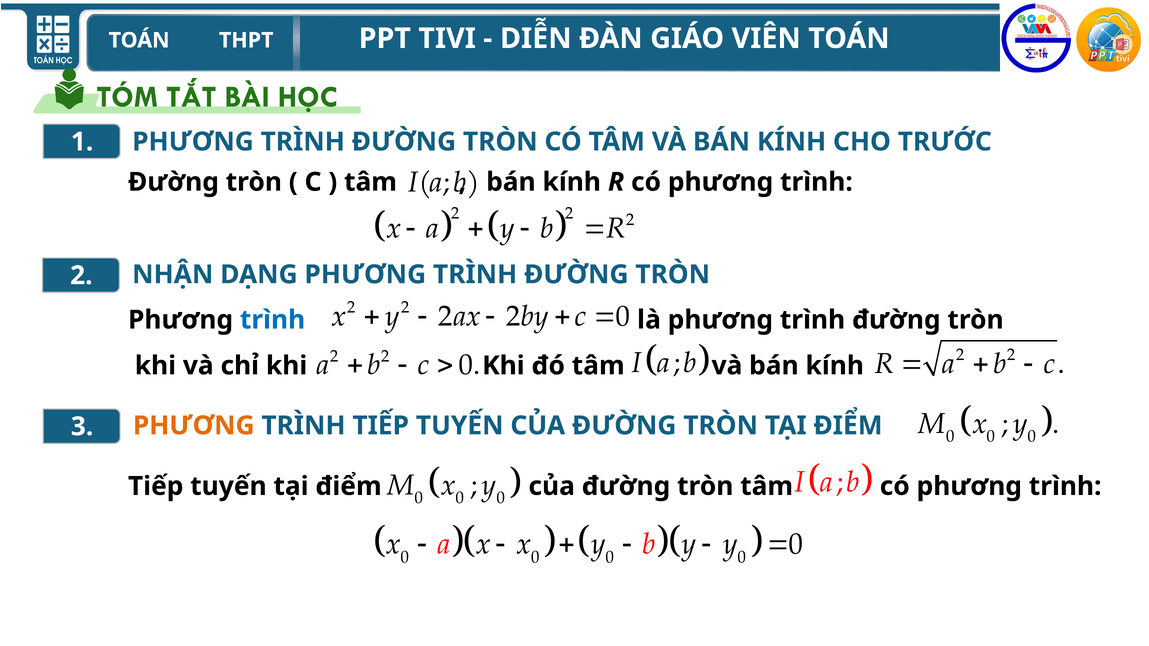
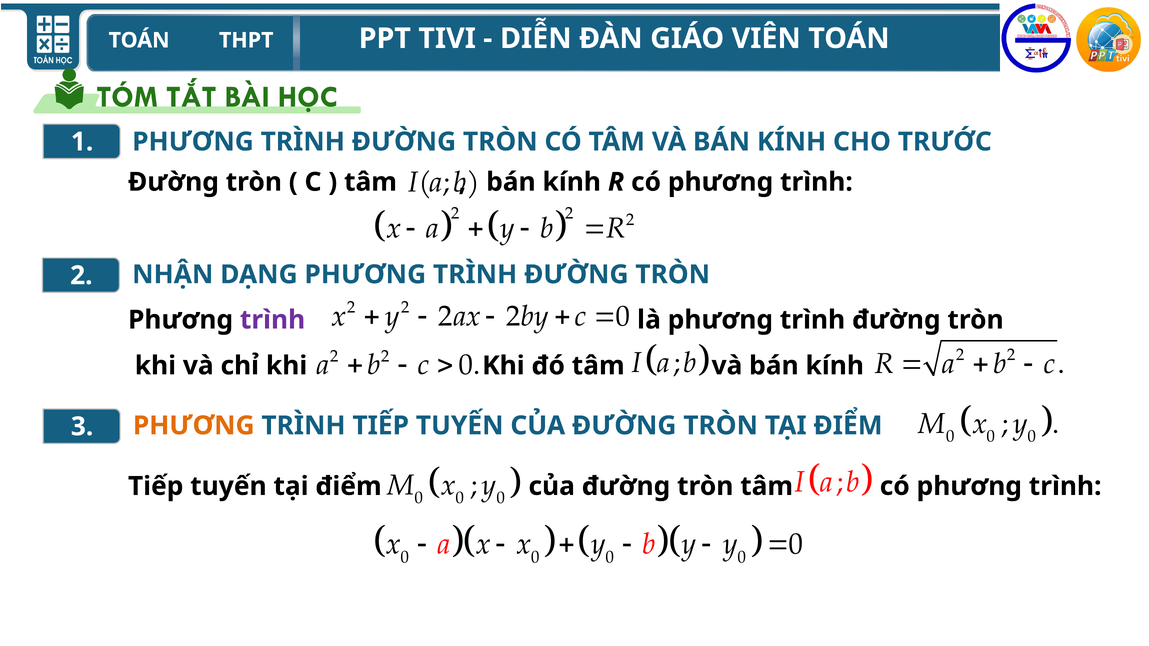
trình at (273, 320) colour: blue -> purple
